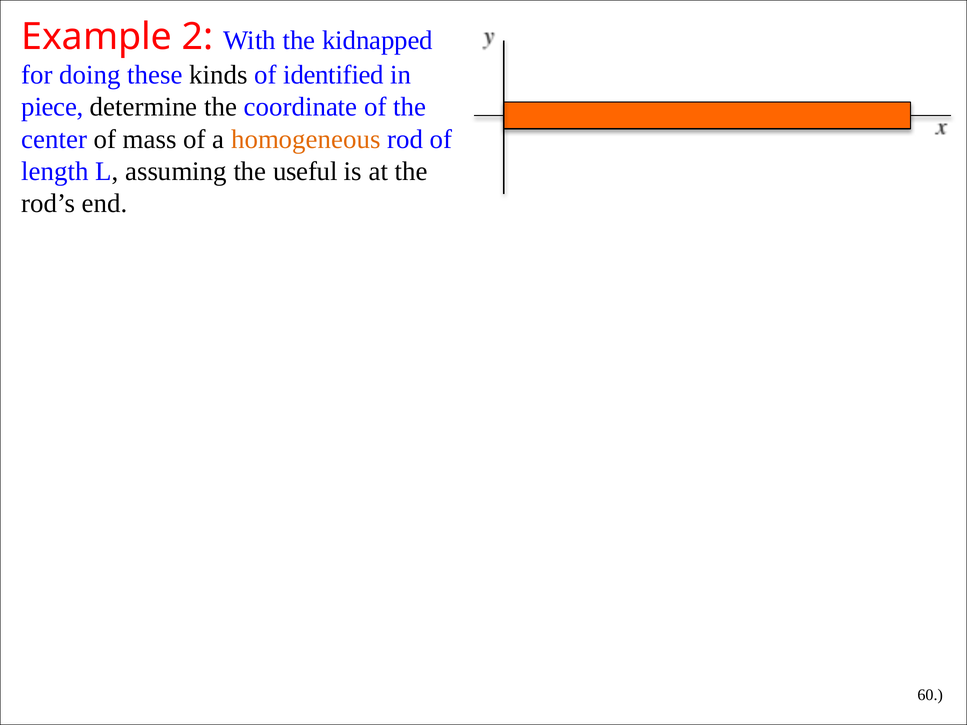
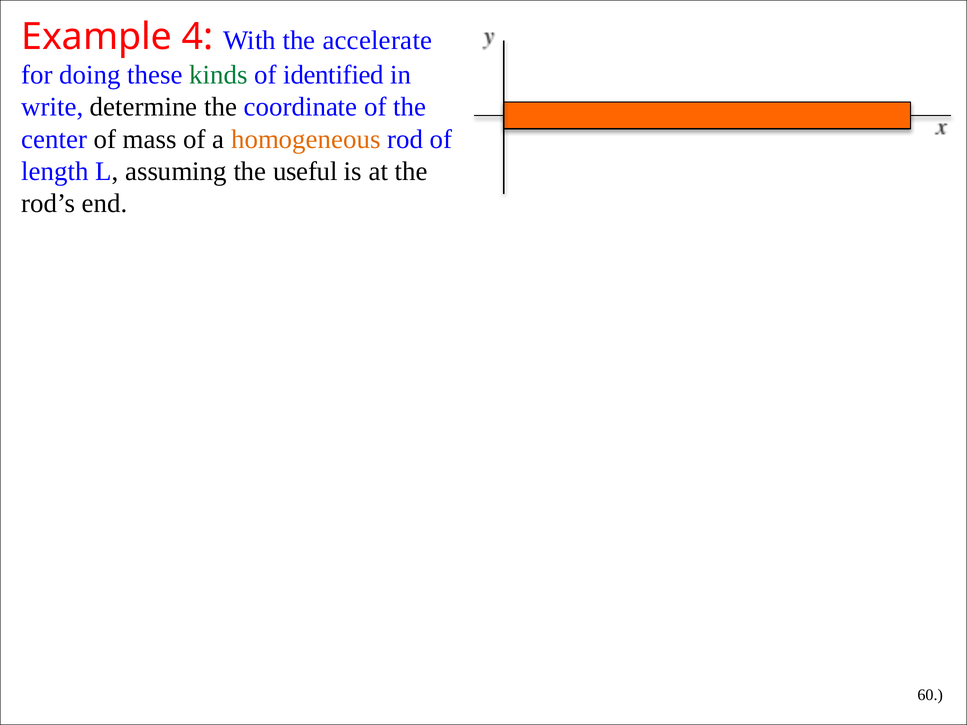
2: 2 -> 4
kidnapped: kidnapped -> accelerate
kinds colour: black -> green
piece: piece -> write
